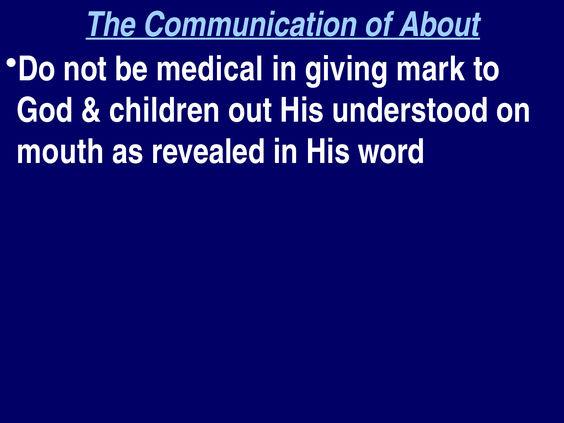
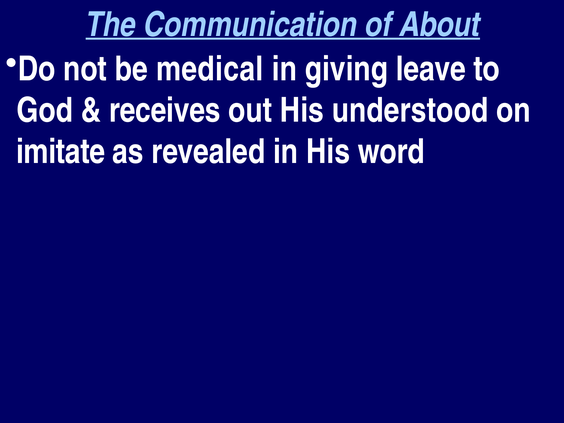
mark: mark -> leave
children: children -> receives
mouth: mouth -> imitate
